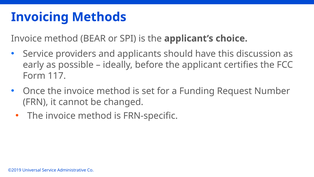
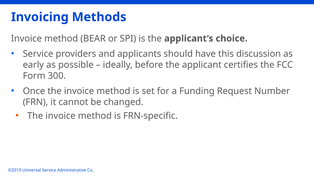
117: 117 -> 300
